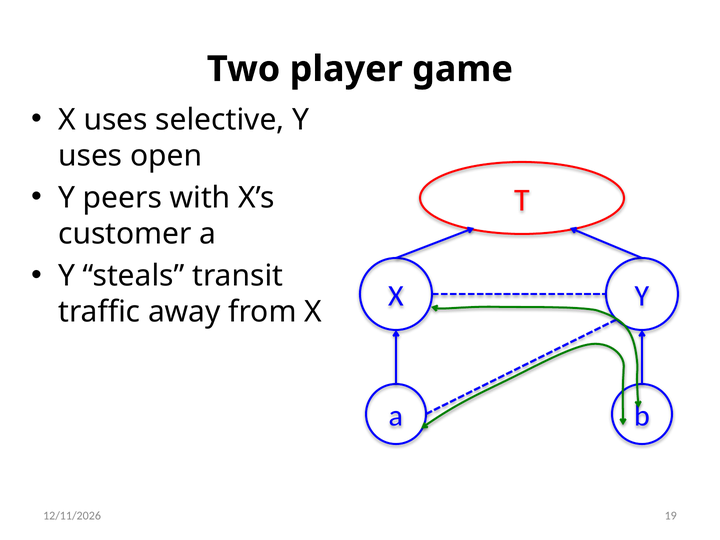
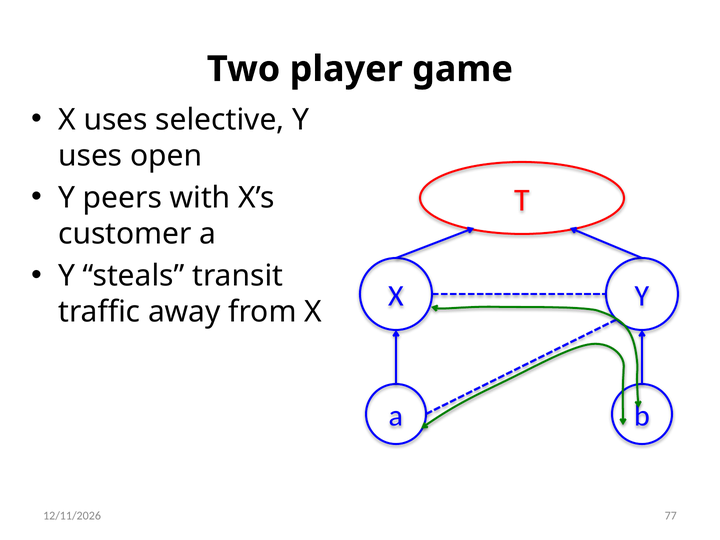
19: 19 -> 77
